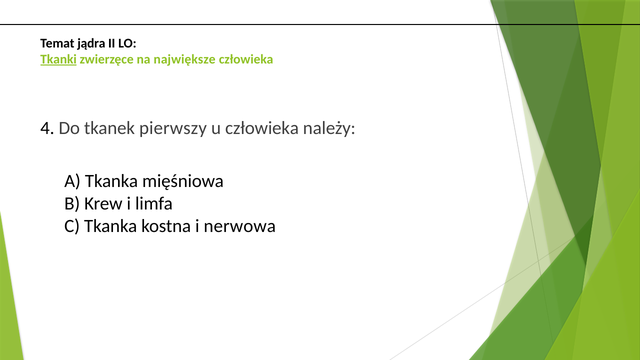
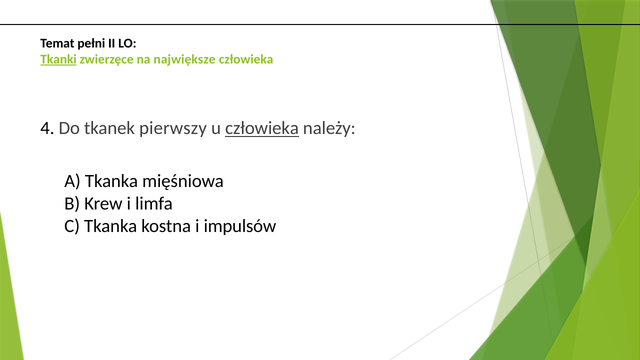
jądra: jądra -> pełni
człowieka at (262, 128) underline: none -> present
nerwowa: nerwowa -> impulsów
